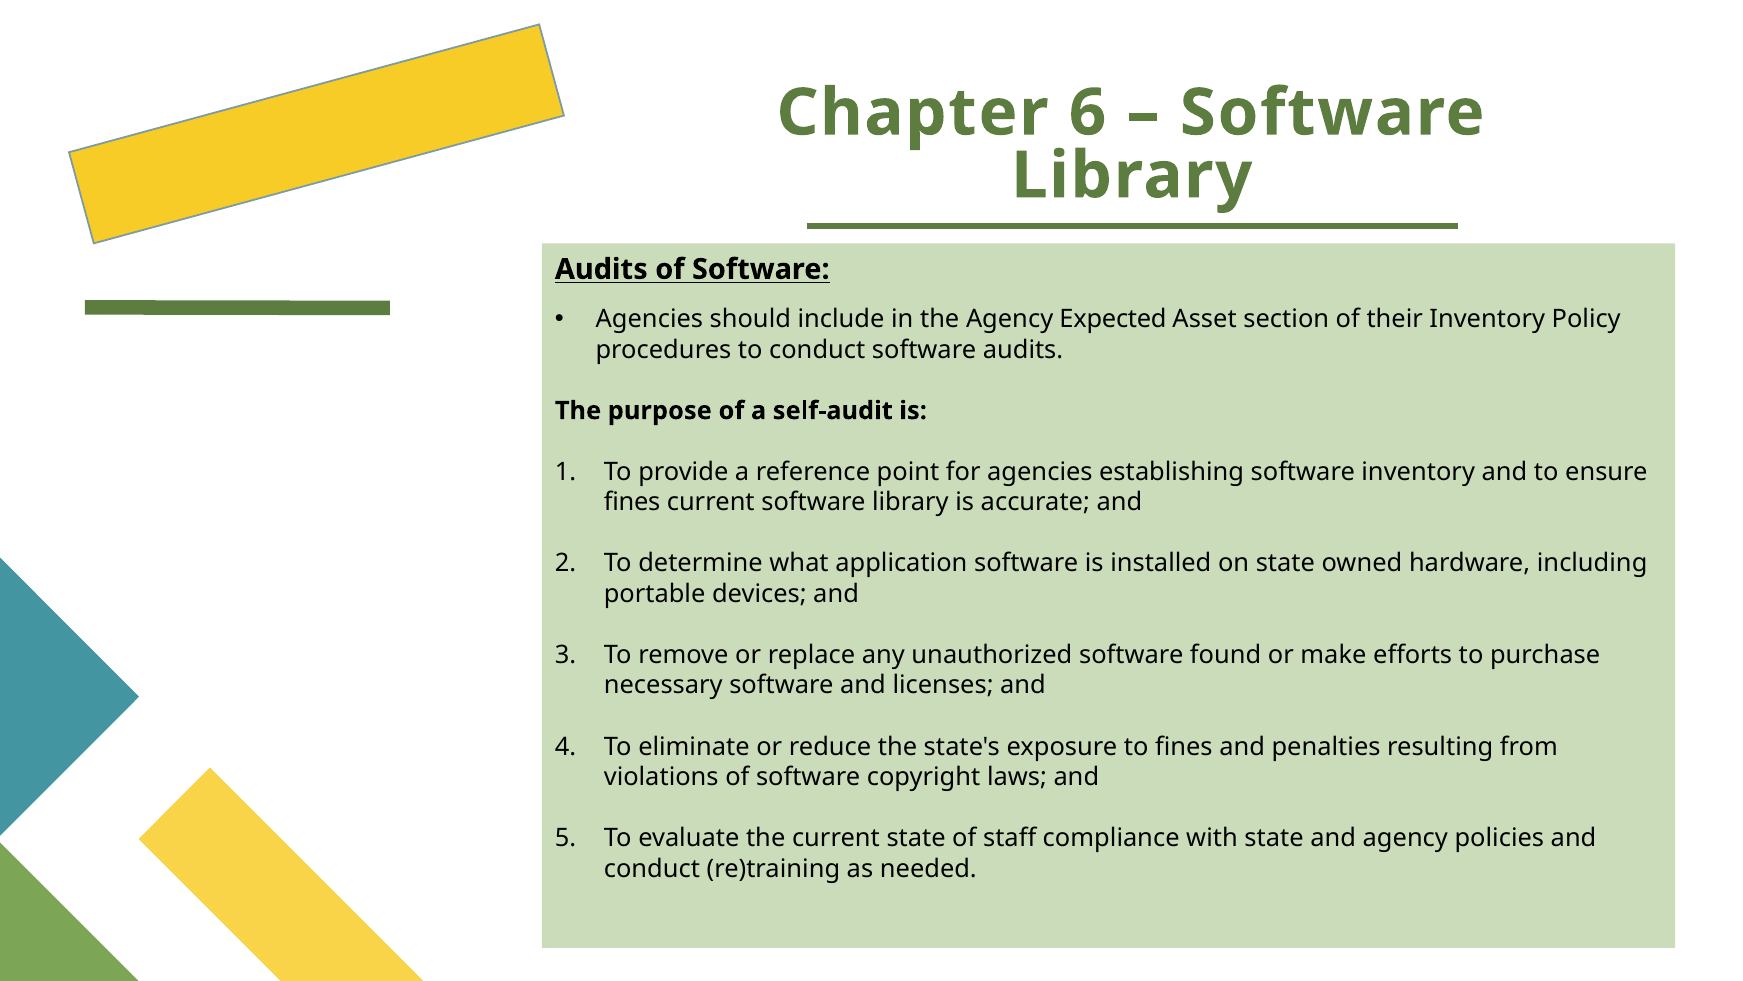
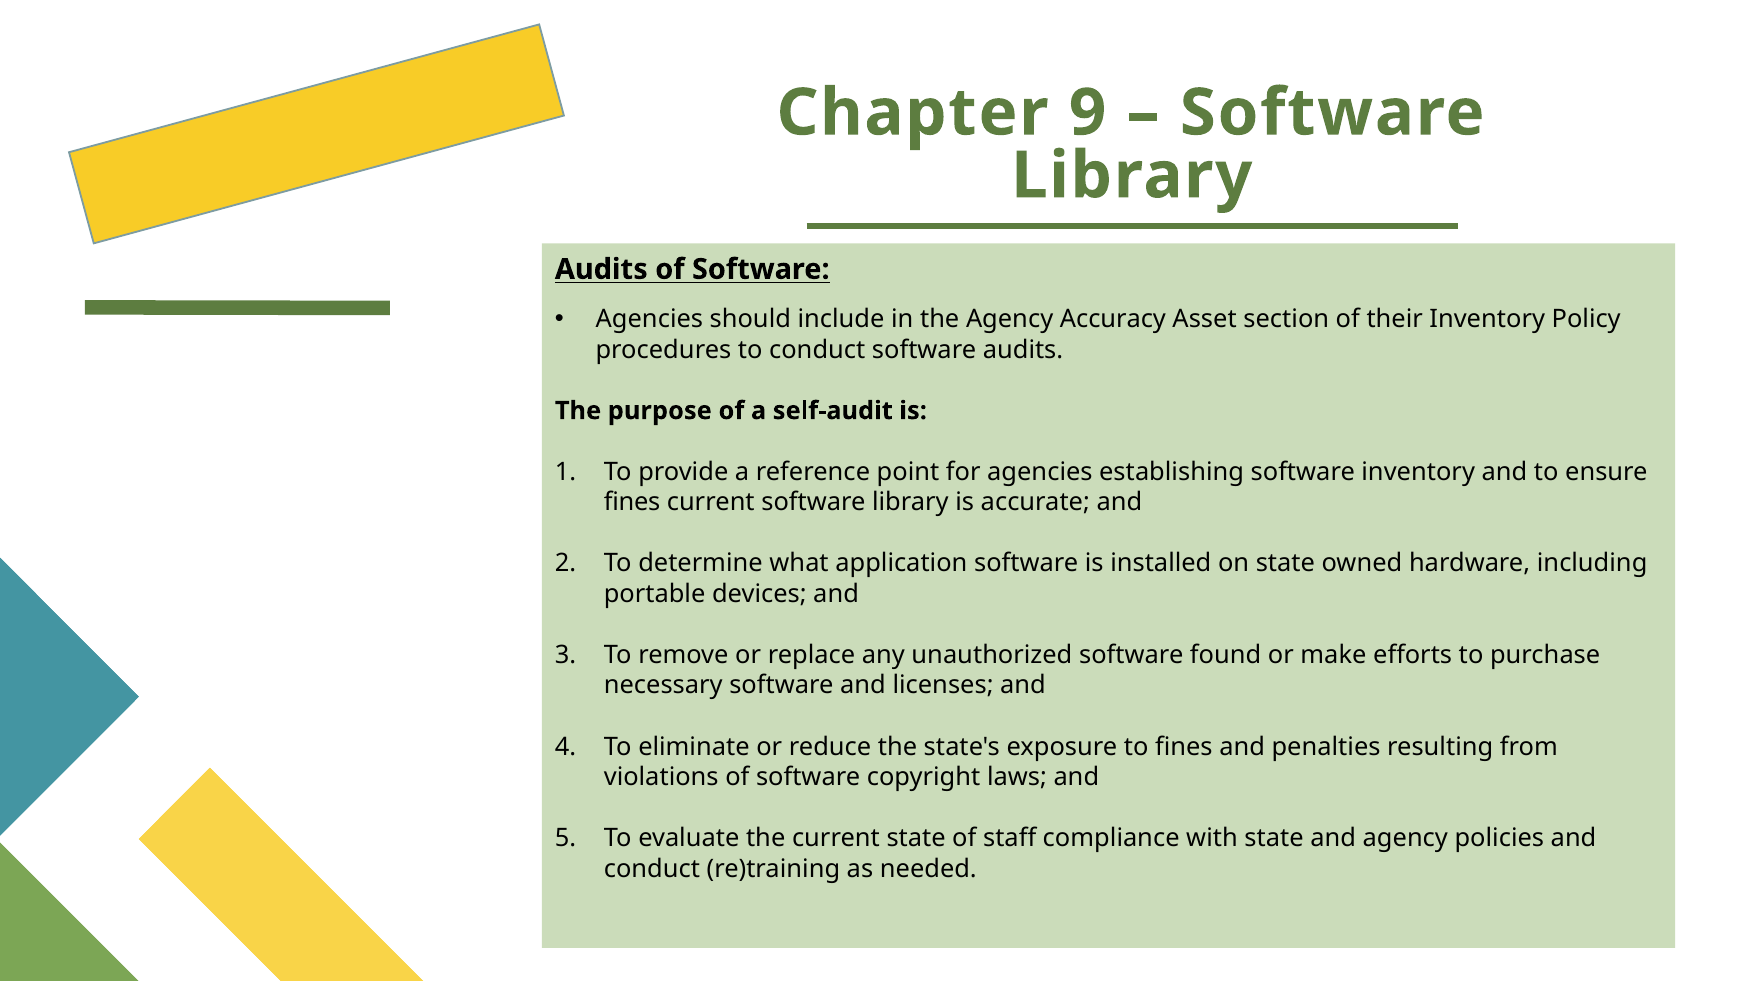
6: 6 -> 9
Expected: Expected -> Accuracy
